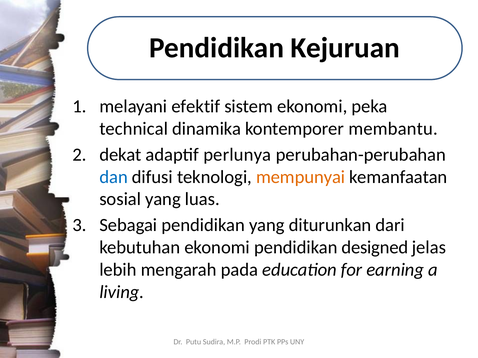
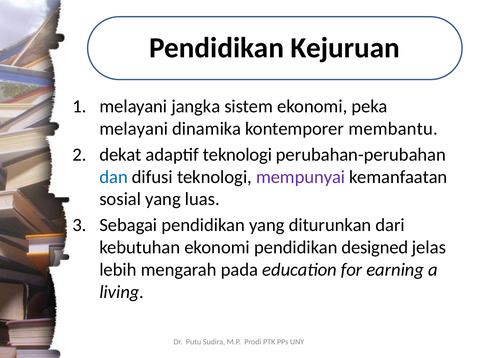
efektif: efektif -> jangka
technical at (134, 129): technical -> melayani
adaptif perlunya: perlunya -> teknologi
mempunyai colour: orange -> purple
